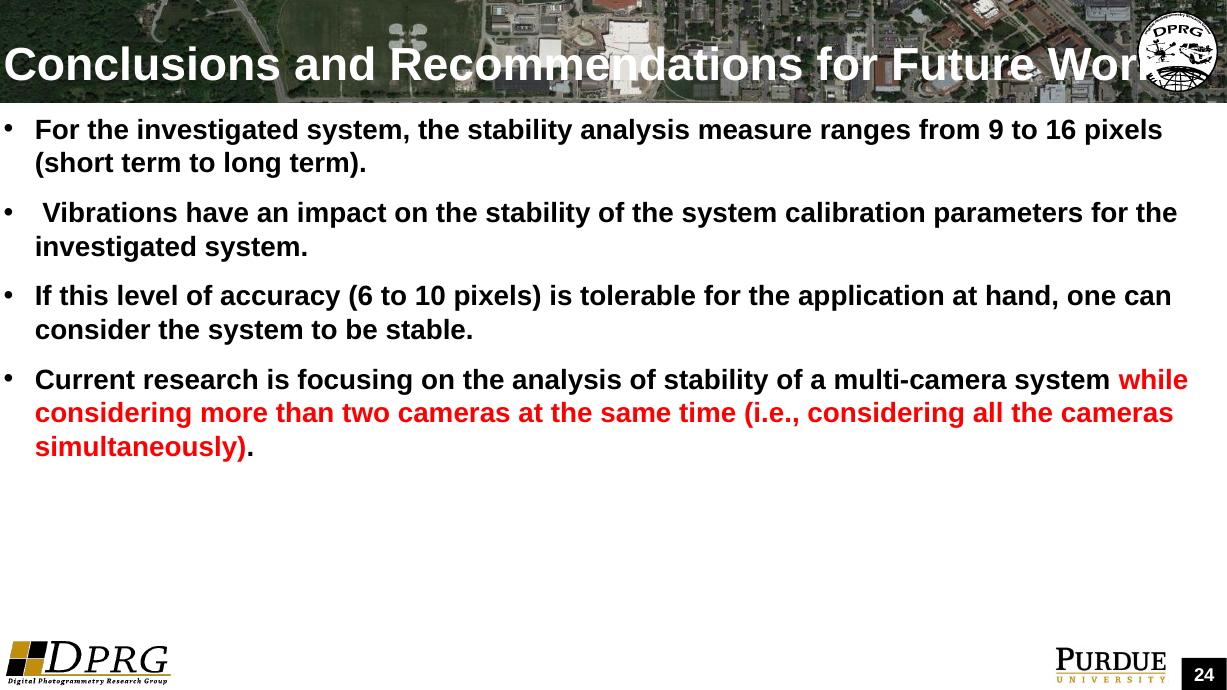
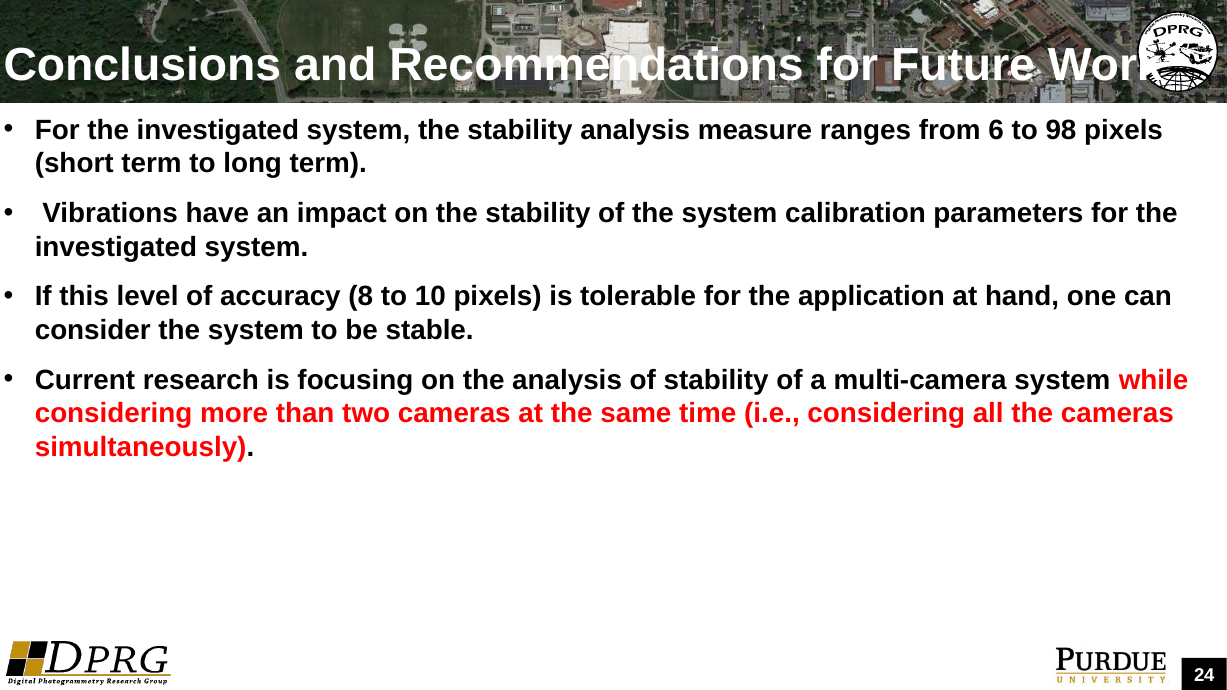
9: 9 -> 6
16: 16 -> 98
6: 6 -> 8
